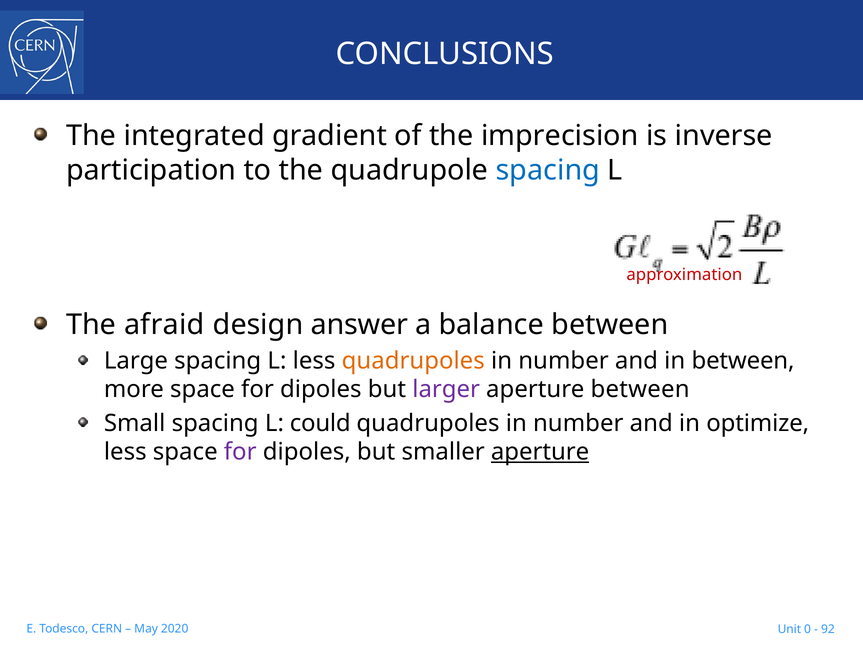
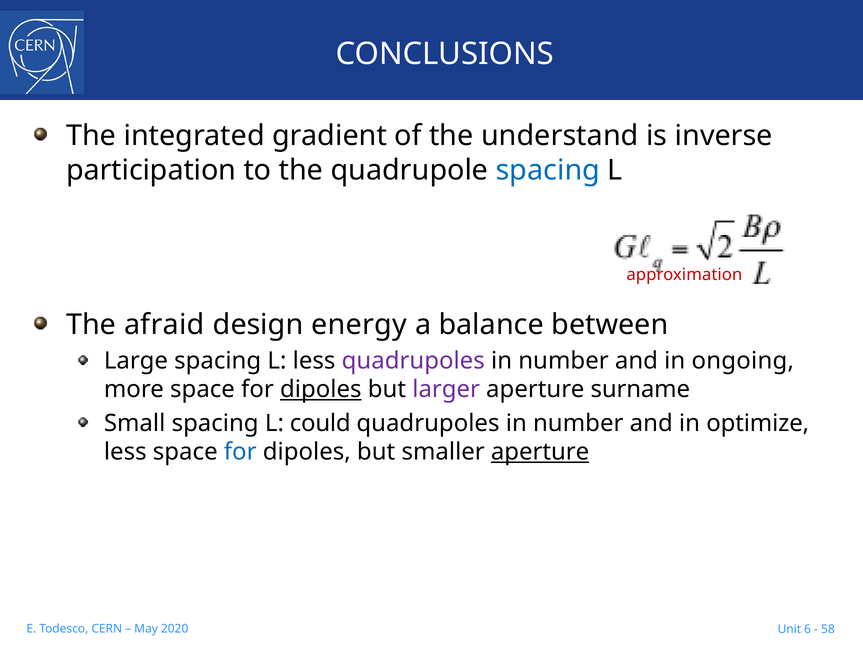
imprecision: imprecision -> understand
answer: answer -> energy
quadrupoles at (413, 361) colour: orange -> purple
in between: between -> ongoing
dipoles at (321, 390) underline: none -> present
aperture between: between -> surname
for at (240, 452) colour: purple -> blue
0: 0 -> 6
92: 92 -> 58
